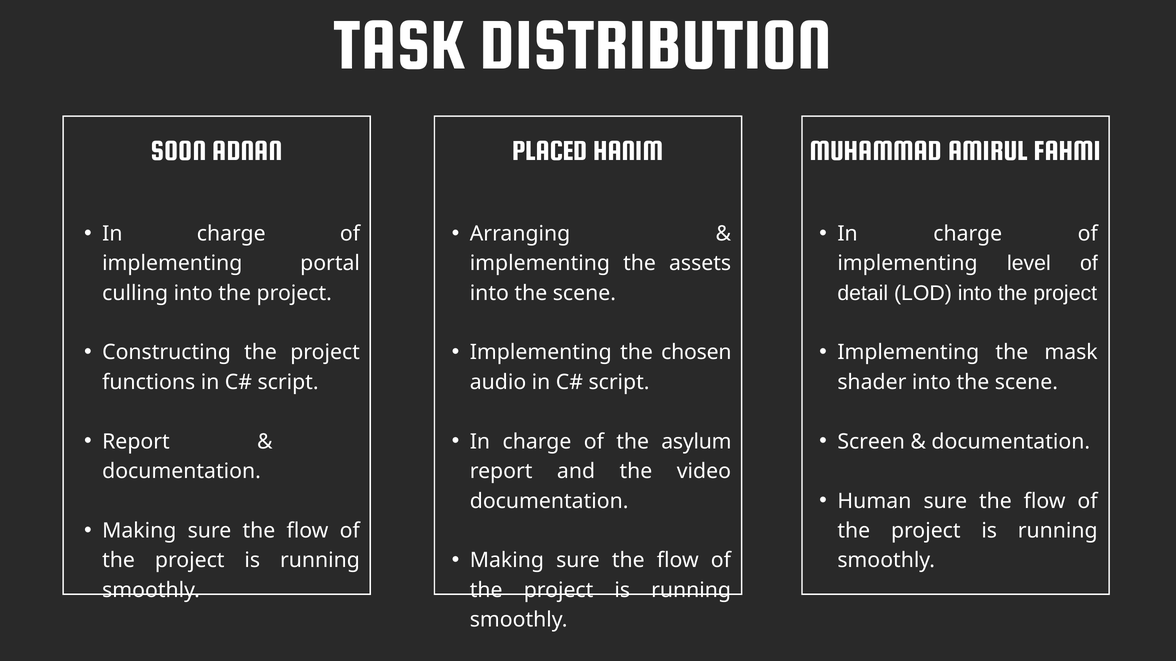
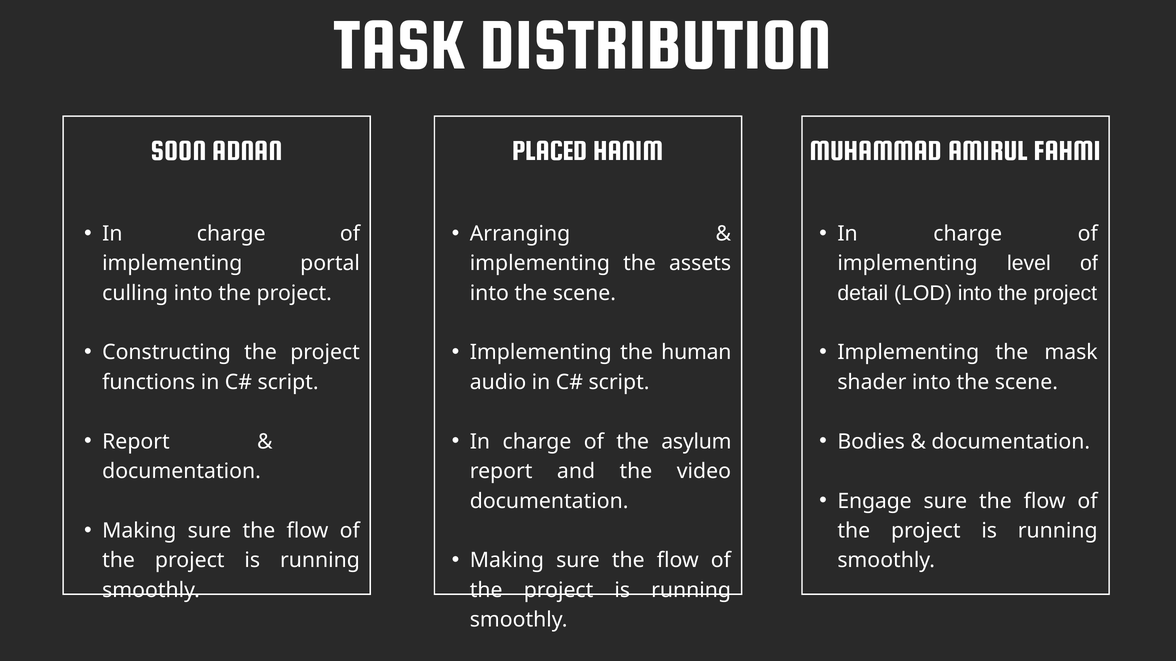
chosen: chosen -> human
Screen: Screen -> Bodies
Human: Human -> Engage
